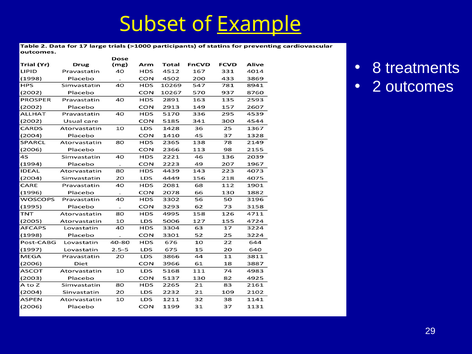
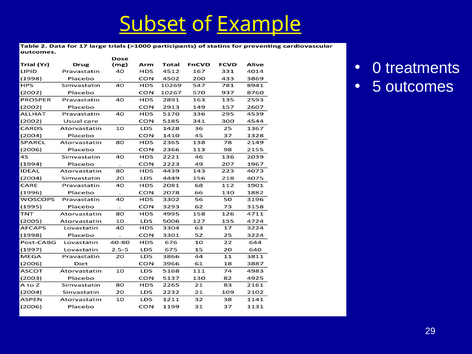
Subset underline: none -> present
8: 8 -> 0
2: 2 -> 5
